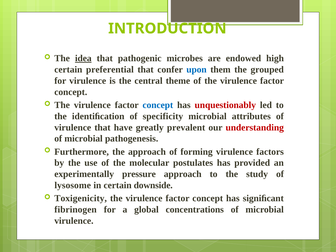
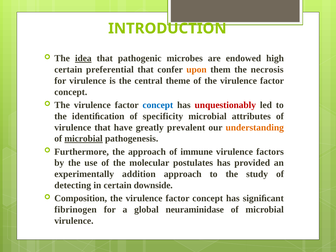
upon colour: blue -> orange
grouped: grouped -> necrosis
understanding colour: red -> orange
microbial at (84, 139) underline: none -> present
forming: forming -> immune
pressure: pressure -> addition
lysosome: lysosome -> detecting
Toxigenicity: Toxigenicity -> Composition
concentrations: concentrations -> neuraminidase
